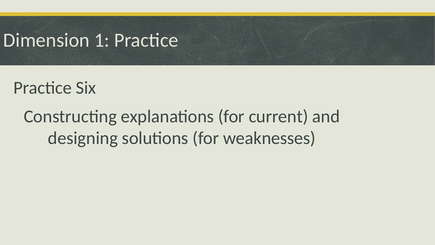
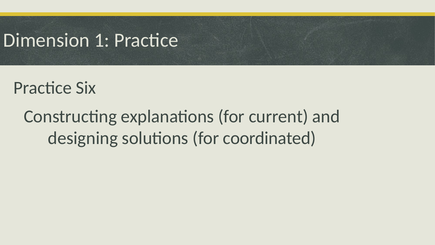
weaknesses: weaknesses -> coordinated
